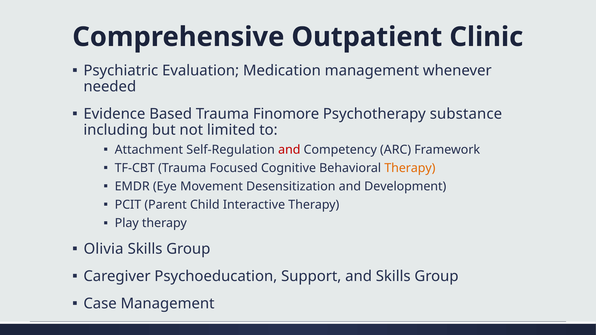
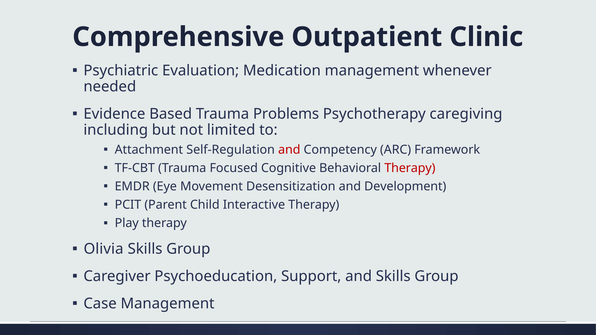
Finomore: Finomore -> Problems
substance: substance -> caregiving
Therapy at (410, 168) colour: orange -> red
